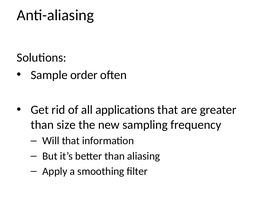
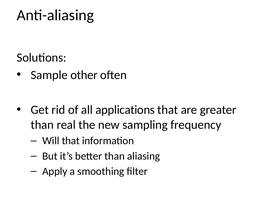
order: order -> other
size: size -> real
